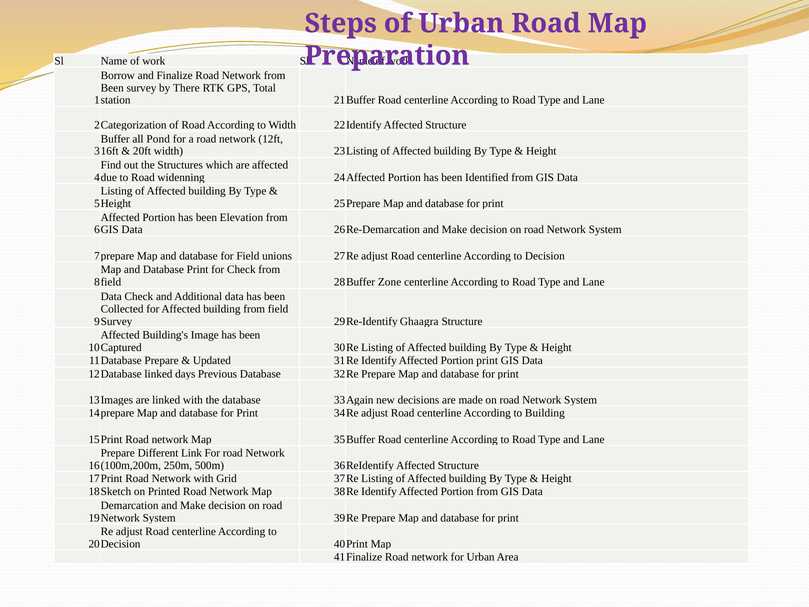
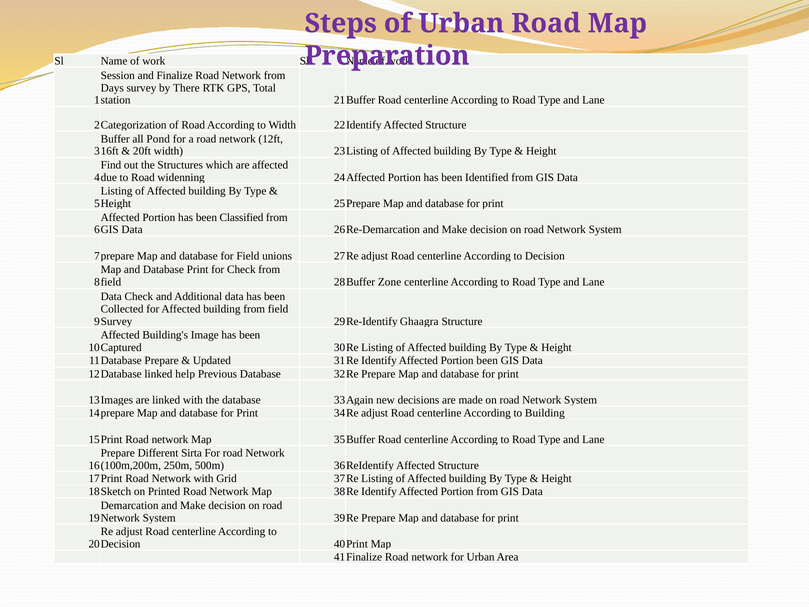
Borrow: Borrow -> Session
Been at (112, 88): Been -> Days
Elevation: Elevation -> Classified
Portion print: print -> been
days: days -> help
Link: Link -> Sirta
